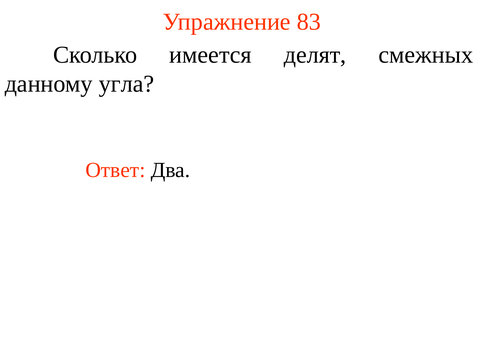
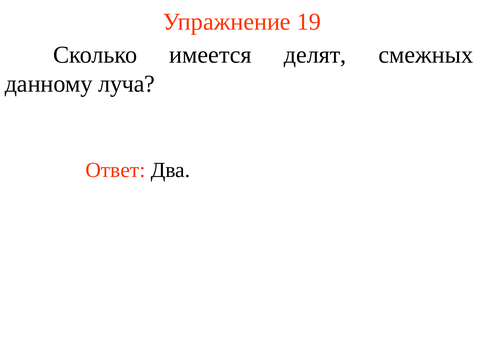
83: 83 -> 19
угла: угла -> луча
